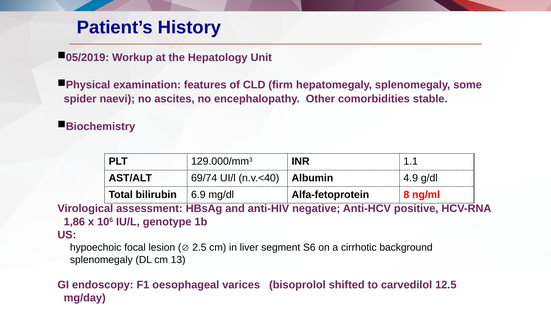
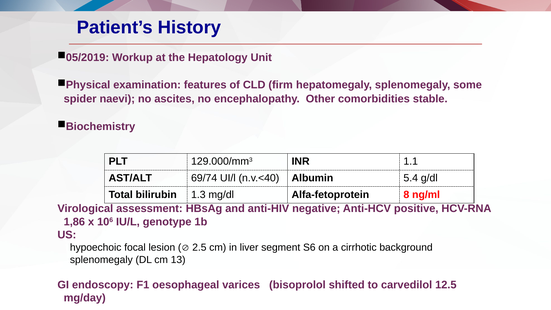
4.9: 4.9 -> 5.4
6.9: 6.9 -> 1.3
